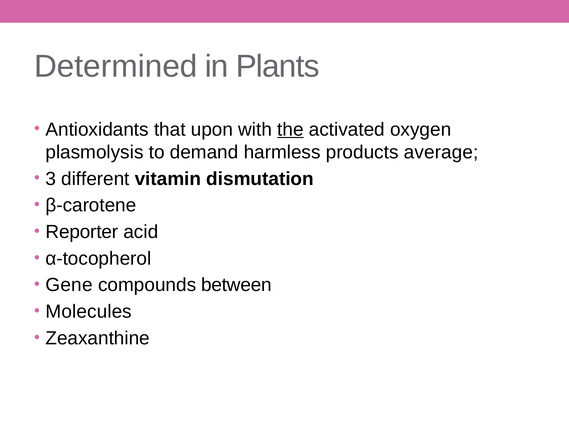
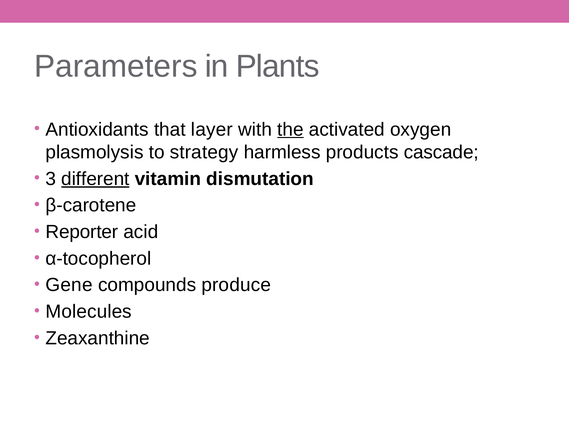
Determined: Determined -> Parameters
upon: upon -> layer
demand: demand -> strategy
average: average -> cascade
different underline: none -> present
between: between -> produce
